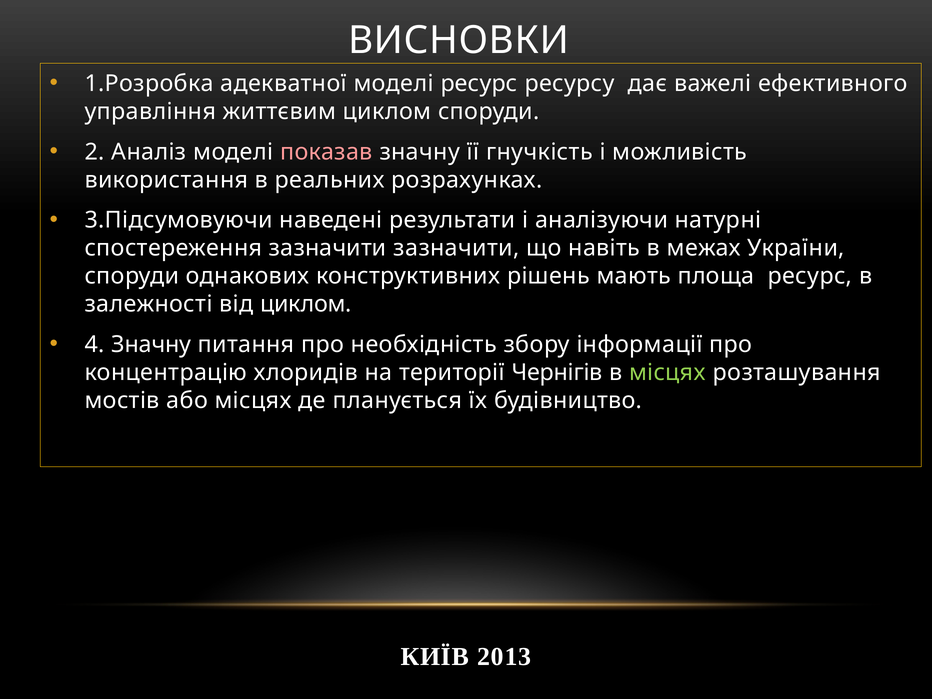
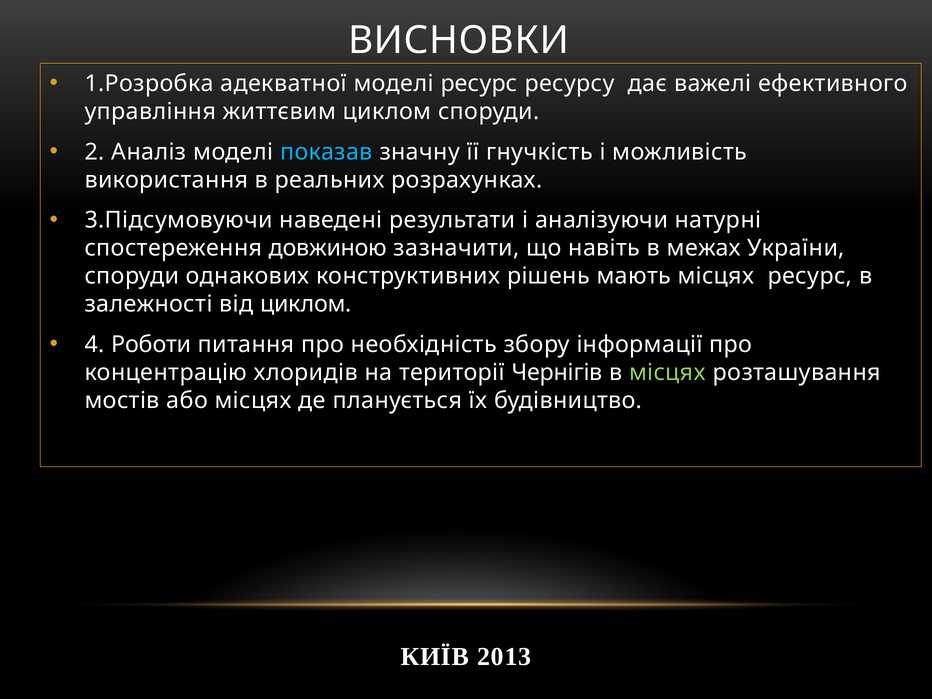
показав colour: pink -> light blue
спостереження зазначити: зазначити -> довжиною
мають площа: площа -> місцях
4 Значну: Значну -> Роботи
